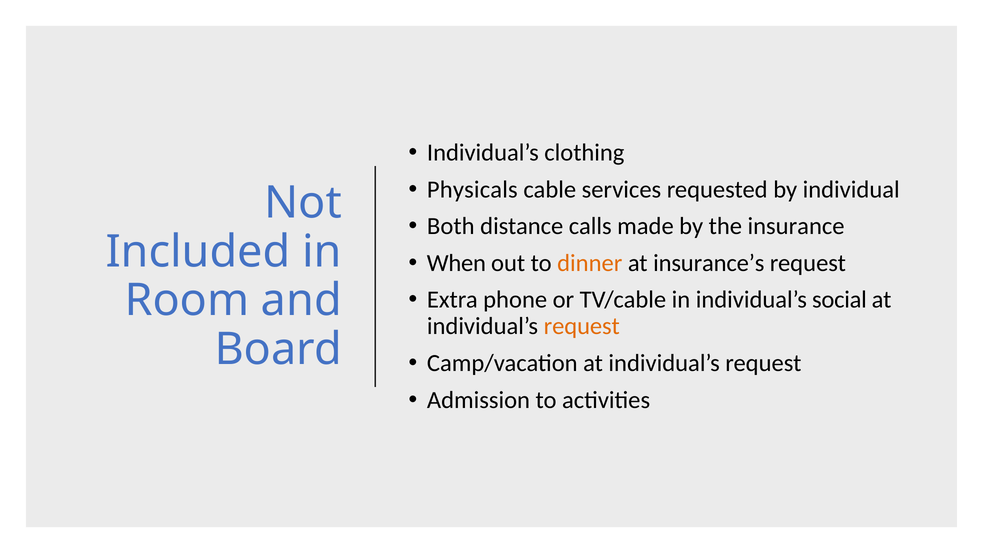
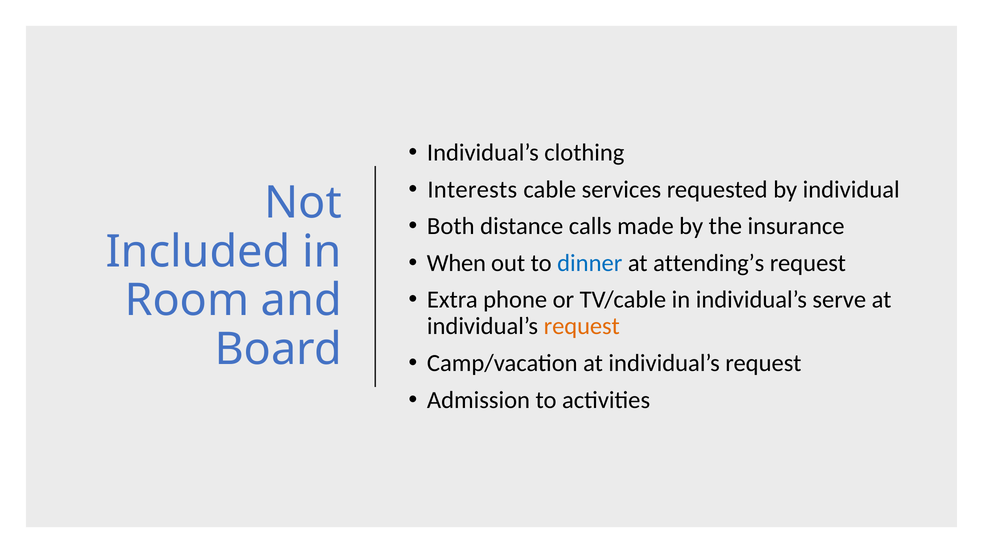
Physicals: Physicals -> Interests
dinner colour: orange -> blue
insurance’s: insurance’s -> attending’s
social: social -> serve
